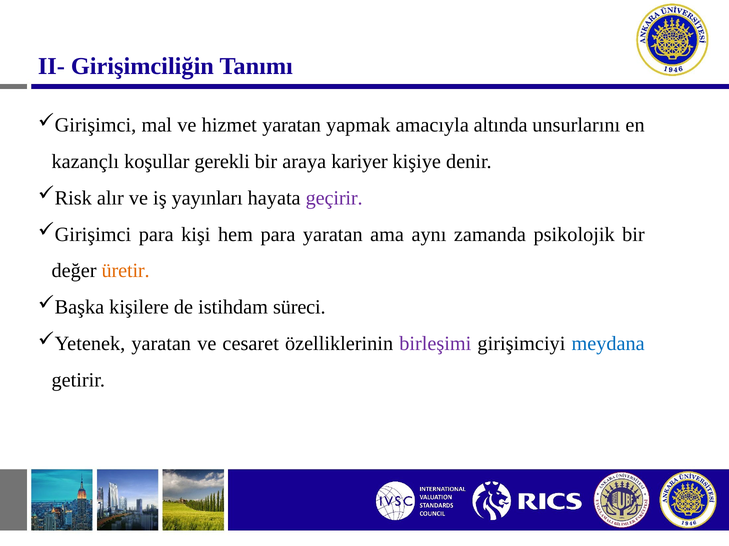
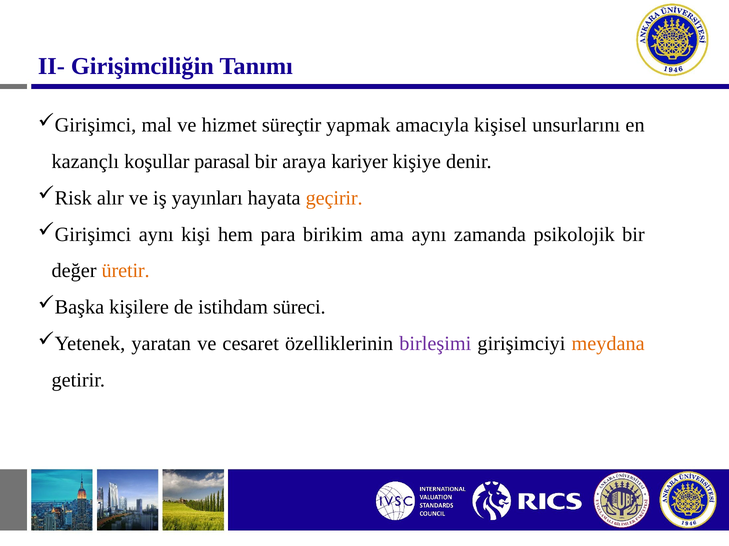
hizmet yaratan: yaratan -> süreçtir
altında: altında -> kişisel
gerekli: gerekli -> parasal
geçirir colour: purple -> orange
para at (156, 235): para -> aynı
para yaratan: yaratan -> birikim
meydana colour: blue -> orange
